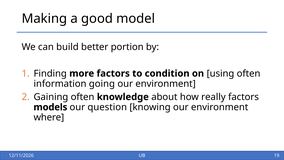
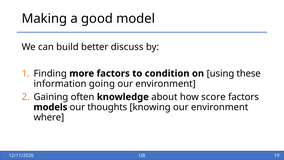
portion: portion -> discuss
using often: often -> these
really: really -> score
question: question -> thoughts
